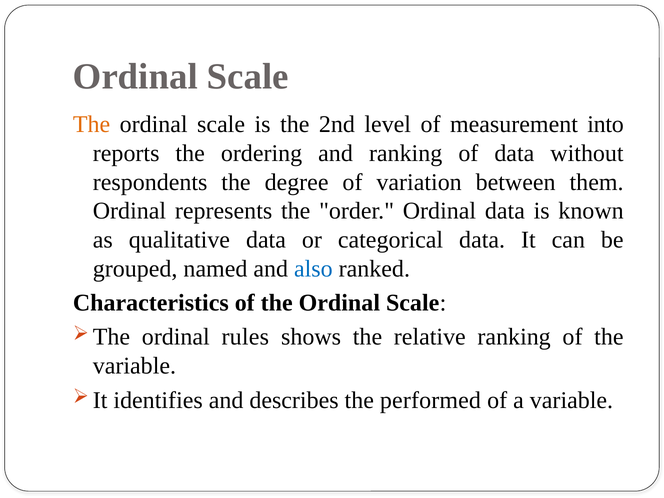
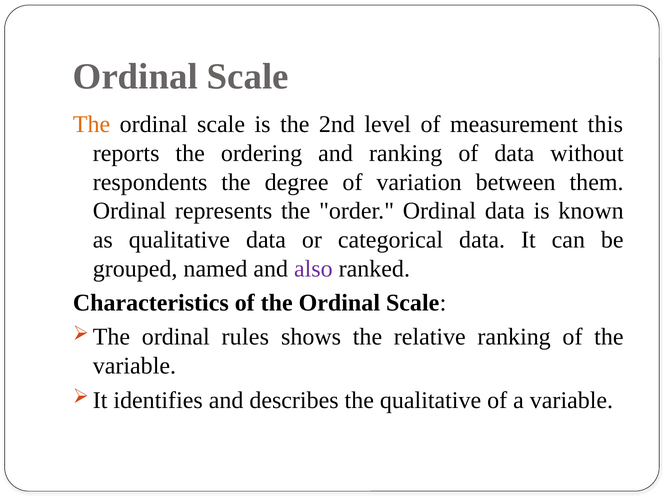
into: into -> this
also colour: blue -> purple
the performed: performed -> qualitative
